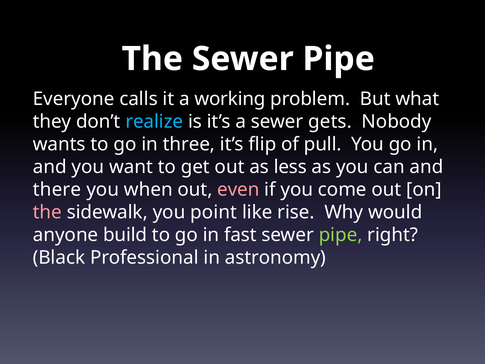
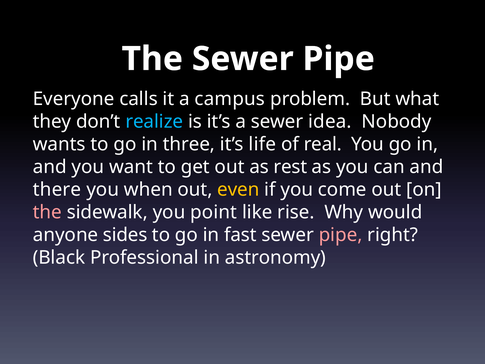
working: working -> campus
gets: gets -> idea
flip: flip -> life
pull: pull -> real
less: less -> rest
even colour: pink -> yellow
build: build -> sides
pipe at (341, 235) colour: light green -> pink
